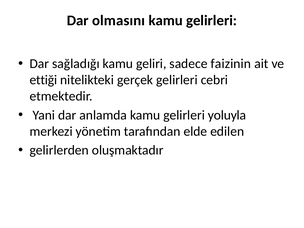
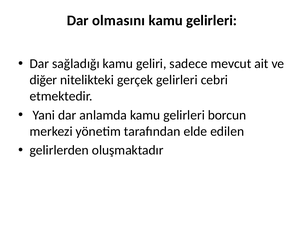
faizinin: faizinin -> mevcut
ettiği: ettiği -> diğer
yoluyla: yoluyla -> borcun
